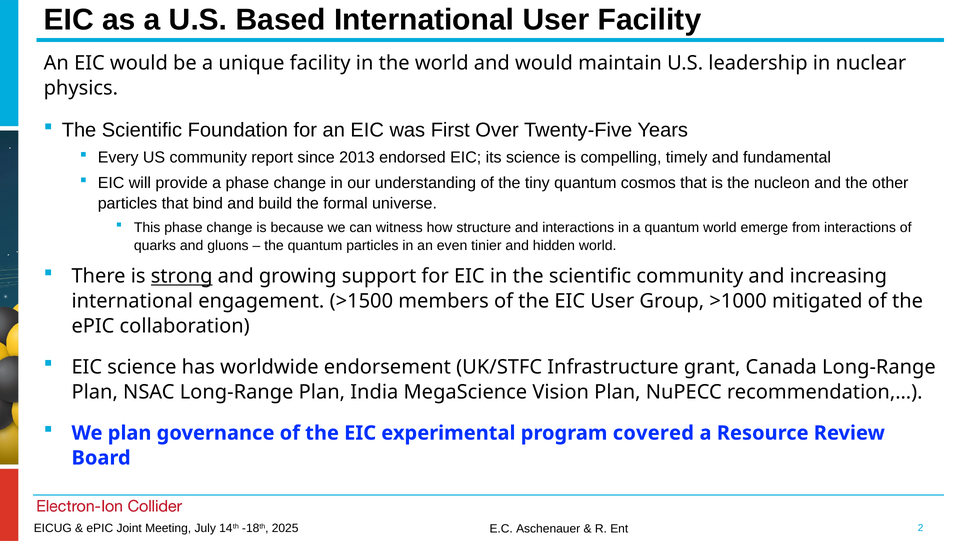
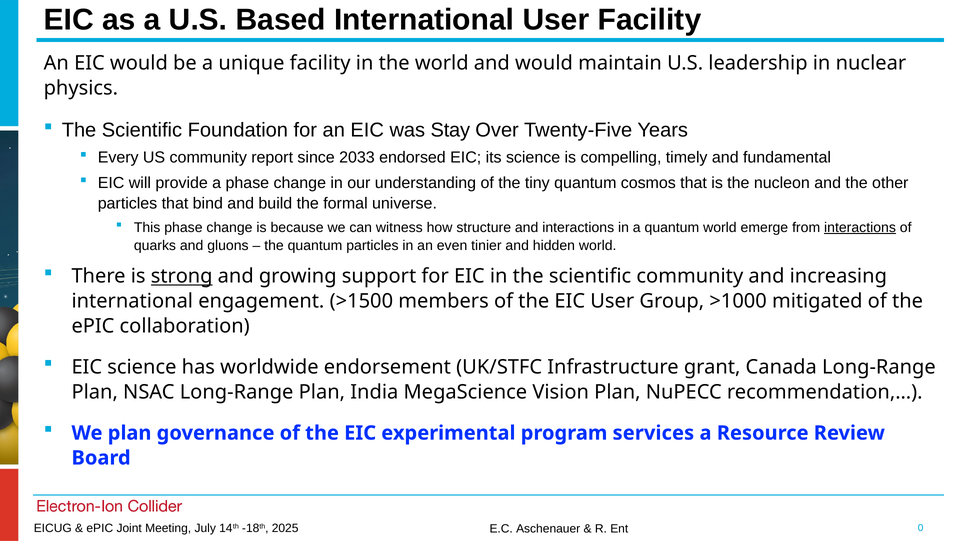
First: First -> Stay
2013: 2013 -> 2033
interactions at (860, 227) underline: none -> present
covered: covered -> services
2: 2 -> 0
